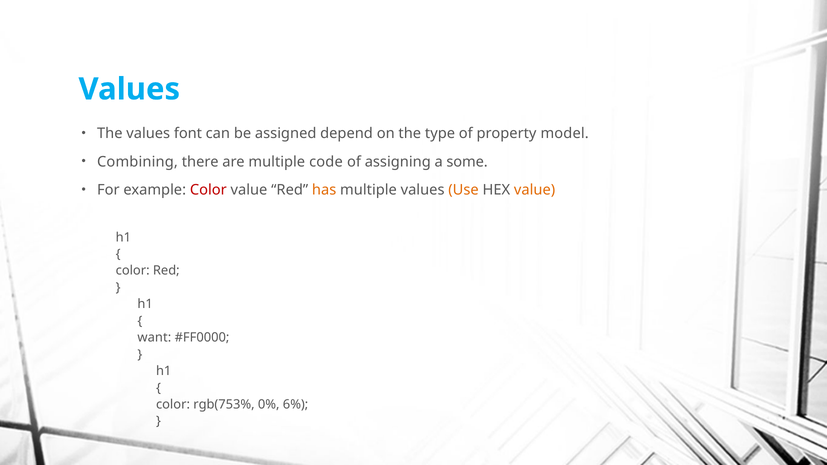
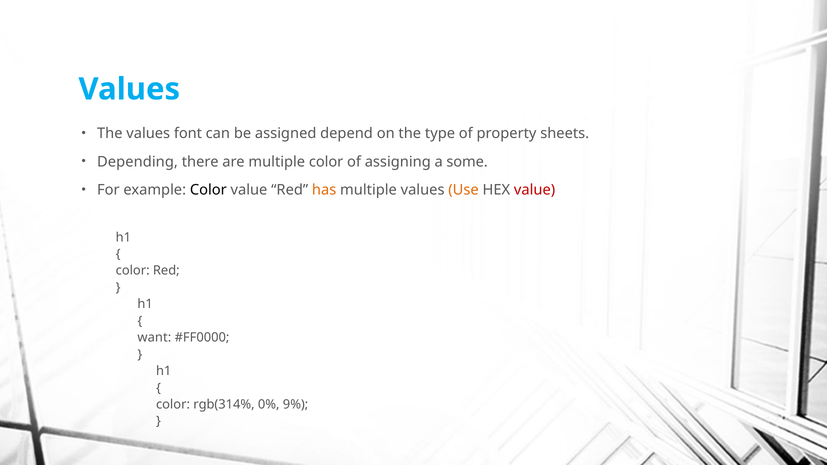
model: model -> sheets
Combining: Combining -> Depending
multiple code: code -> color
Color at (208, 190) colour: red -> black
value at (535, 190) colour: orange -> red
rgb(753%: rgb(753% -> rgb(314%
6%: 6% -> 9%
